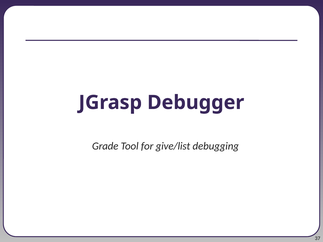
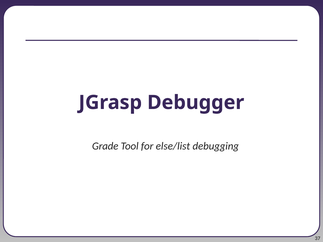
give/list: give/list -> else/list
